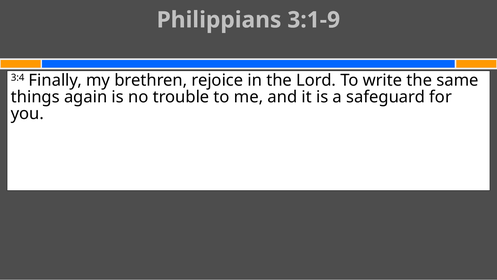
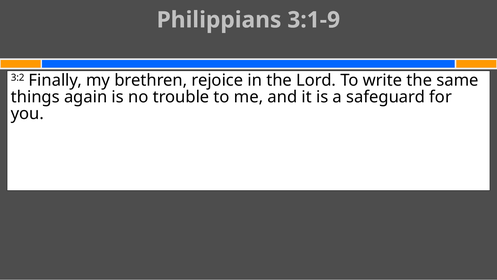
3:4: 3:4 -> 3:2
